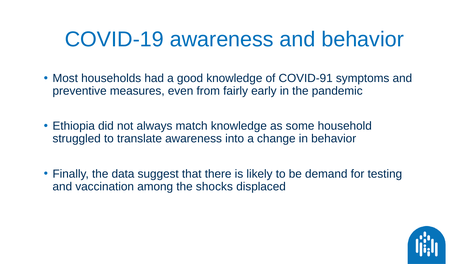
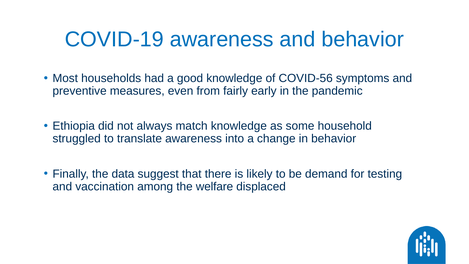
COVID-91: COVID-91 -> COVID-56
shocks: shocks -> welfare
